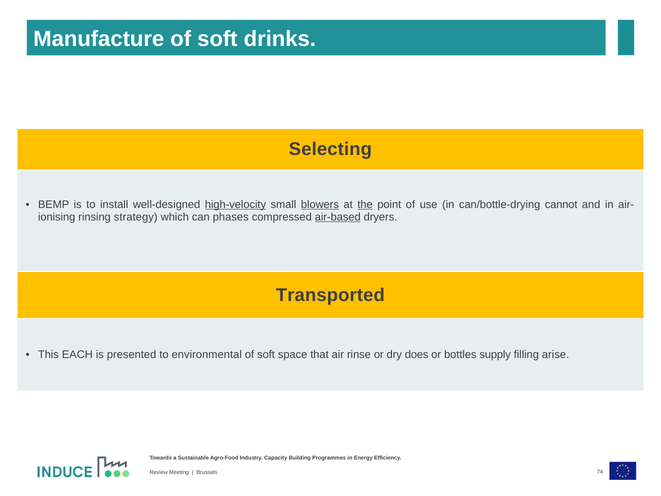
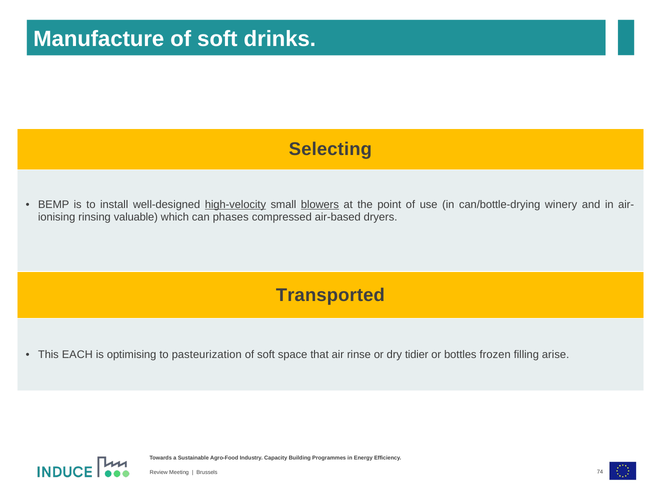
the underline: present -> none
cannot: cannot -> winery
strategy: strategy -> valuable
air-based underline: present -> none
presented: presented -> optimising
environmental: environmental -> pasteurization
does: does -> tidier
supply: supply -> frozen
